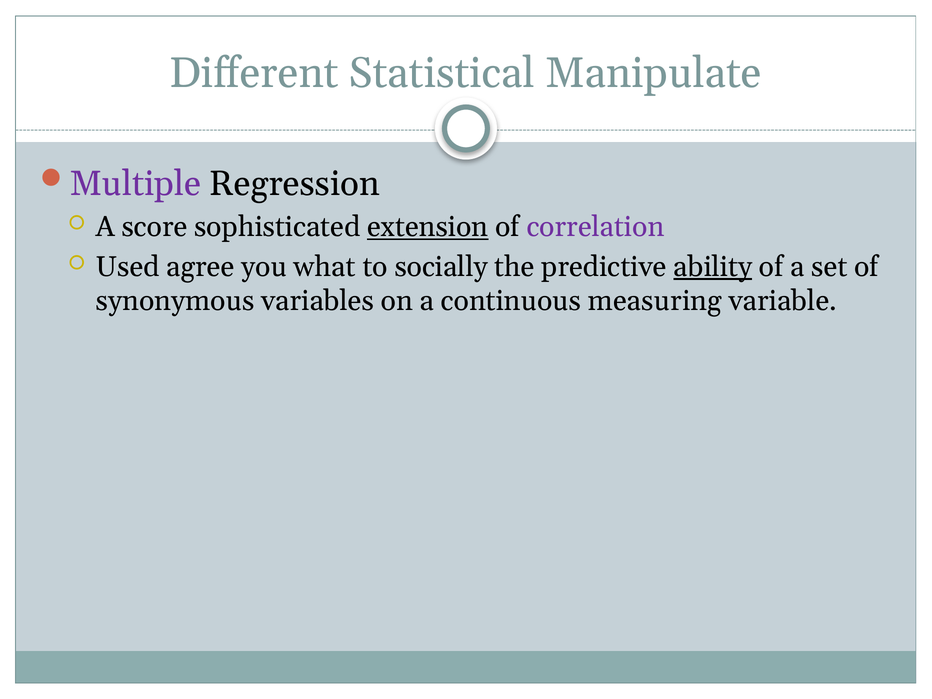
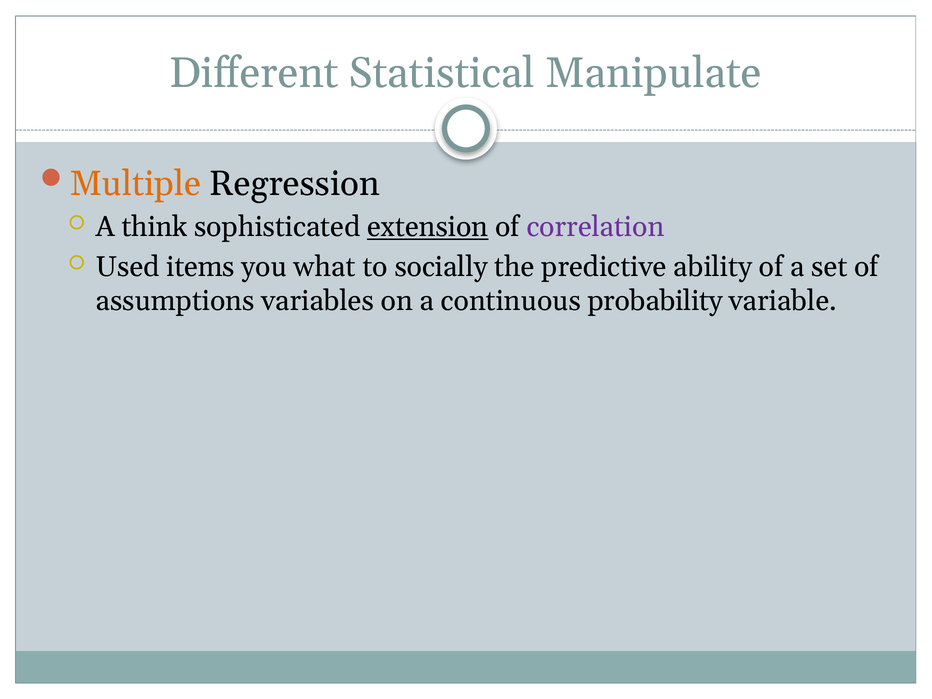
Multiple colour: purple -> orange
score: score -> think
agree: agree -> items
ability underline: present -> none
synonymous: synonymous -> assumptions
measuring: measuring -> probability
